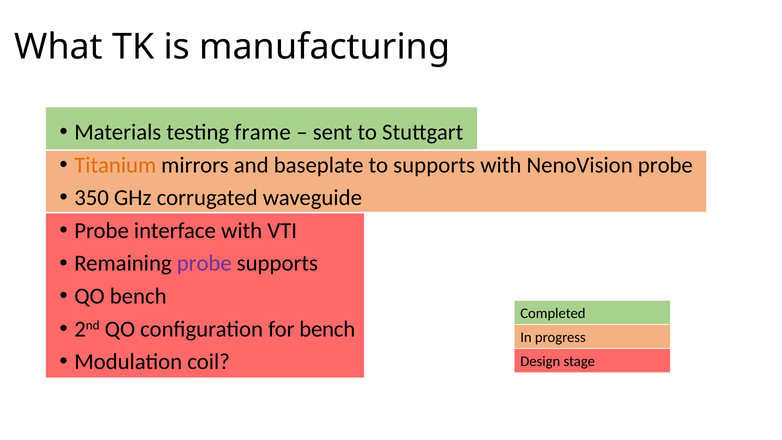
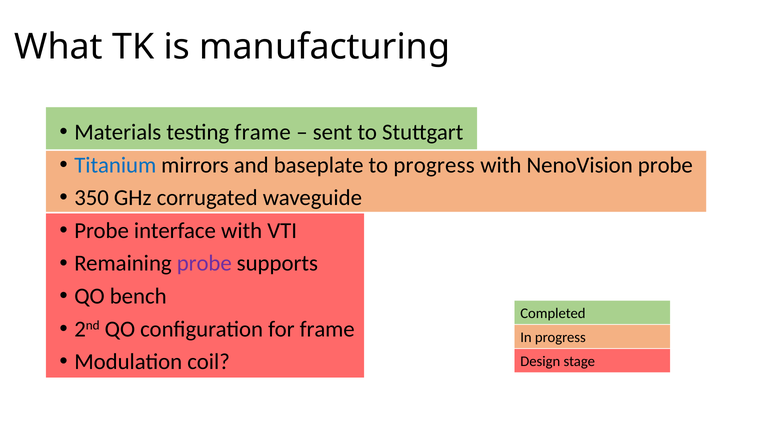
Titanium colour: orange -> blue
to supports: supports -> progress
for bench: bench -> frame
